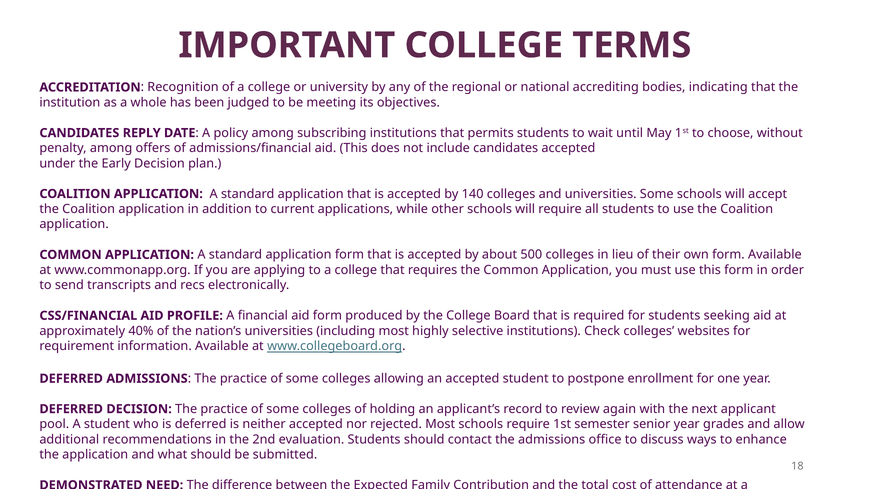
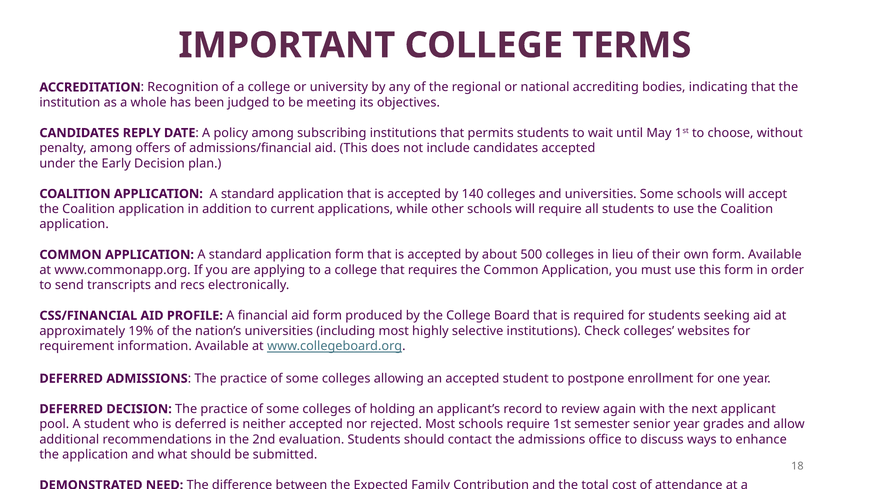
40%: 40% -> 19%
